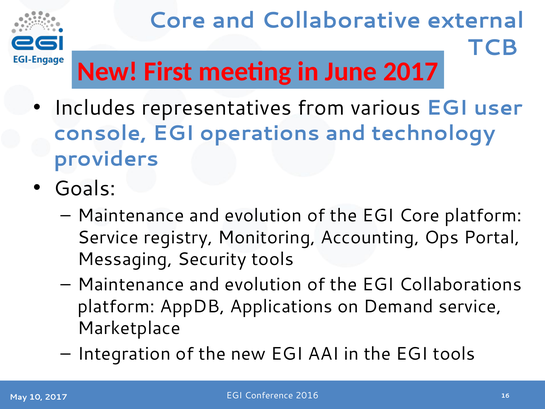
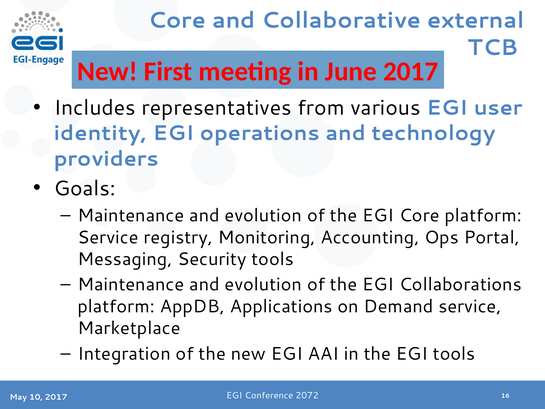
console: console -> identity
2016: 2016 -> 2072
